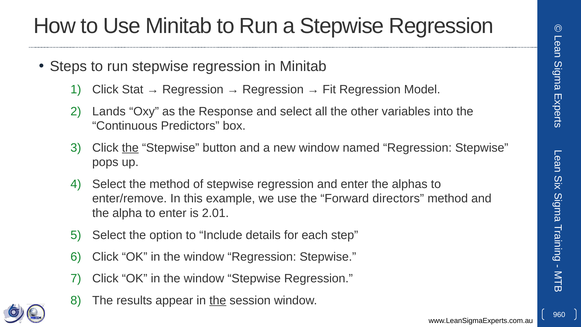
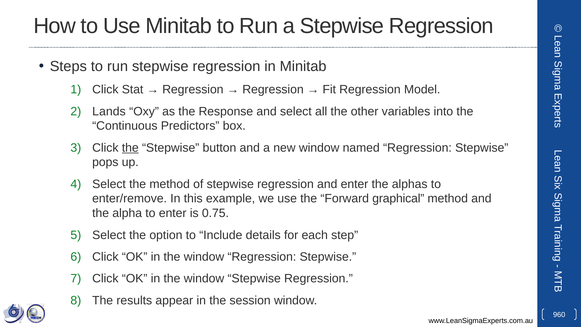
directors: directors -> graphical
2.01: 2.01 -> 0.75
the at (218, 300) underline: present -> none
